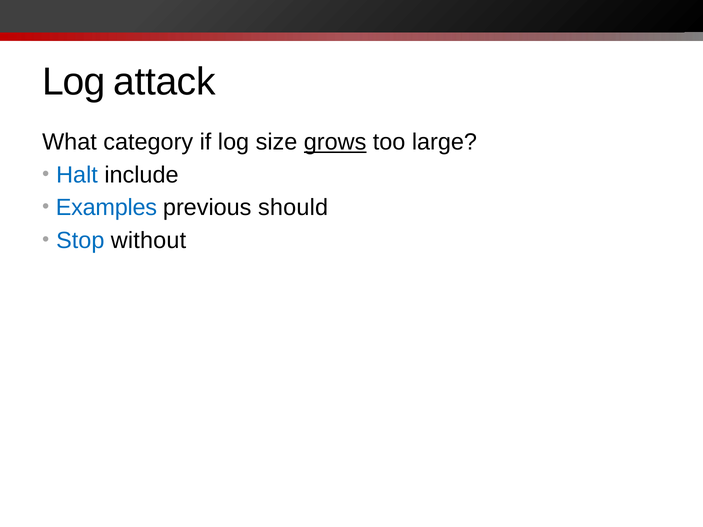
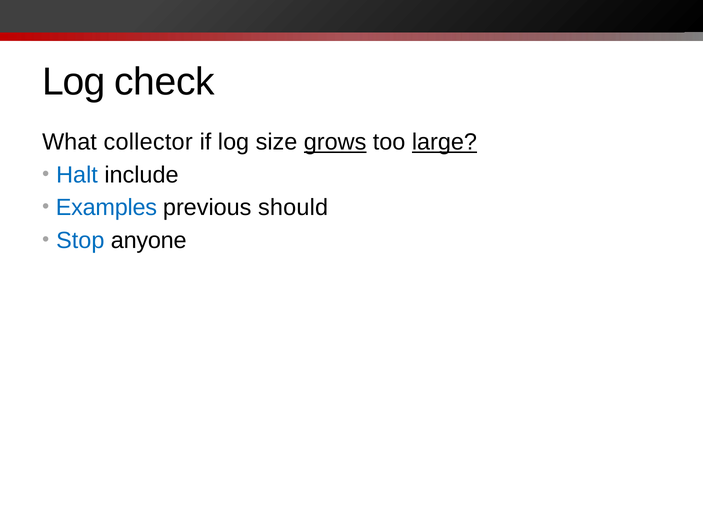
attack: attack -> check
category: category -> collector
large underline: none -> present
without: without -> anyone
